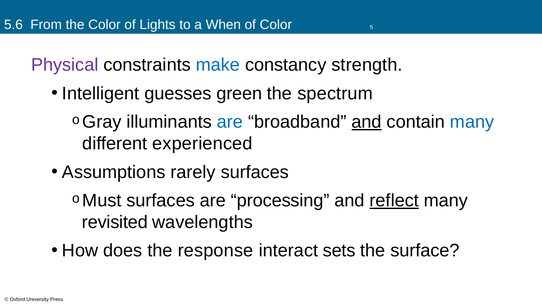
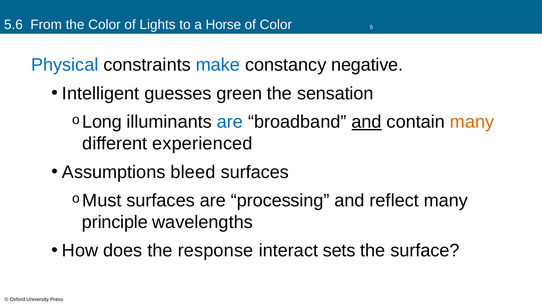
When: When -> Horse
Physical colour: purple -> blue
strength: strength -> negative
spectrum: spectrum -> sensation
Gray: Gray -> Long
many at (472, 122) colour: blue -> orange
rarely: rarely -> bleed
reflect underline: present -> none
revisited: revisited -> principle
